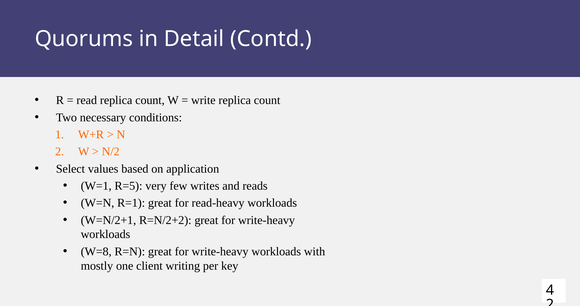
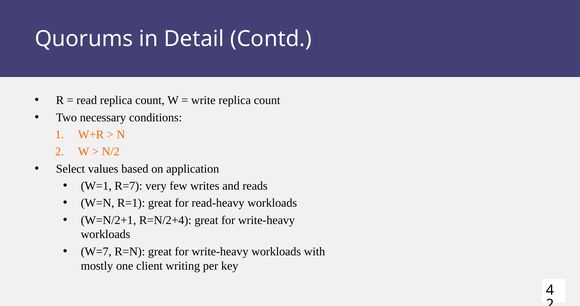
R=5: R=5 -> R=7
R=N/2+2: R=N/2+2 -> R=N/2+4
W=8: W=8 -> W=7
